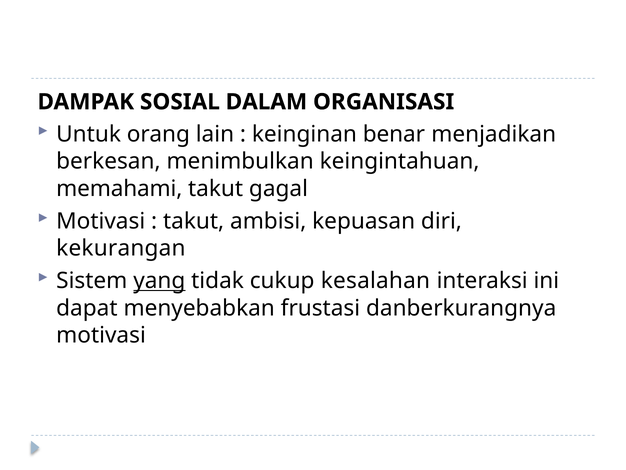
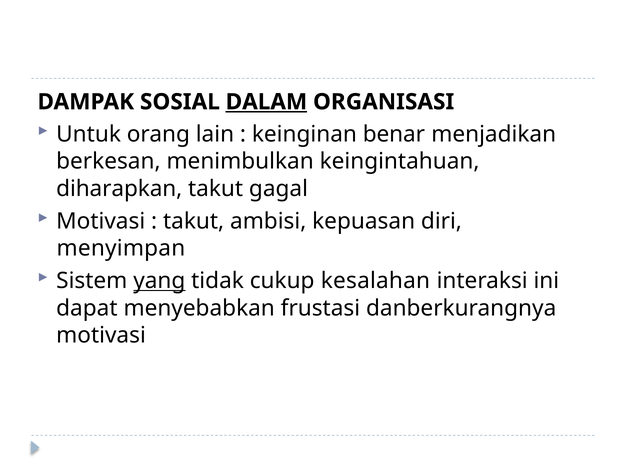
DALAM underline: none -> present
memahami: memahami -> diharapkan
kekurangan: kekurangan -> menyimpan
